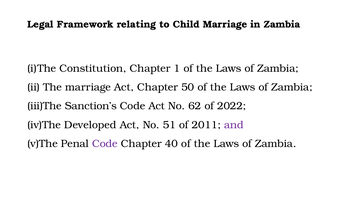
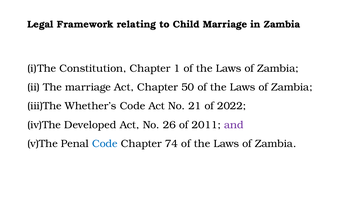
Sanction’s: Sanction’s -> Whether’s
62: 62 -> 21
51: 51 -> 26
Code at (105, 143) colour: purple -> blue
40: 40 -> 74
